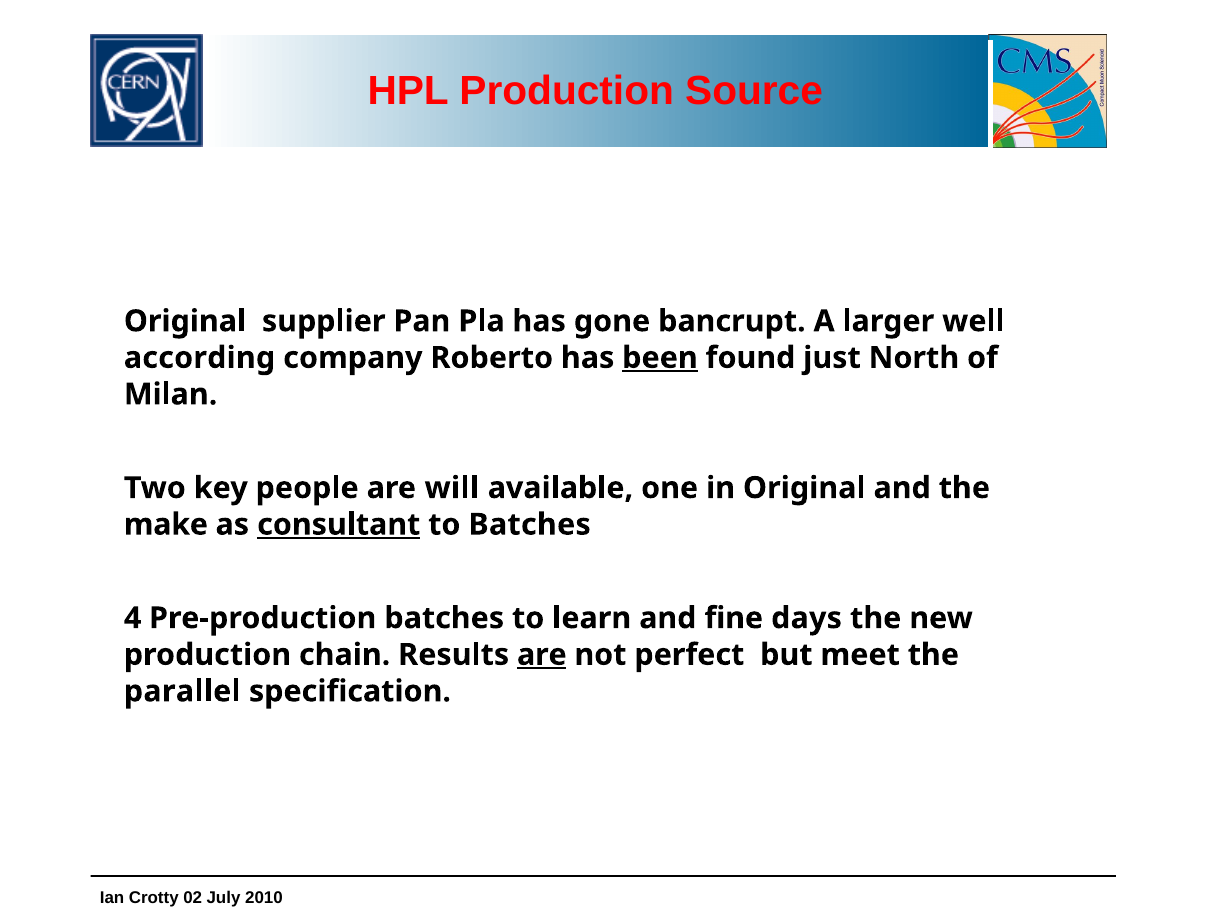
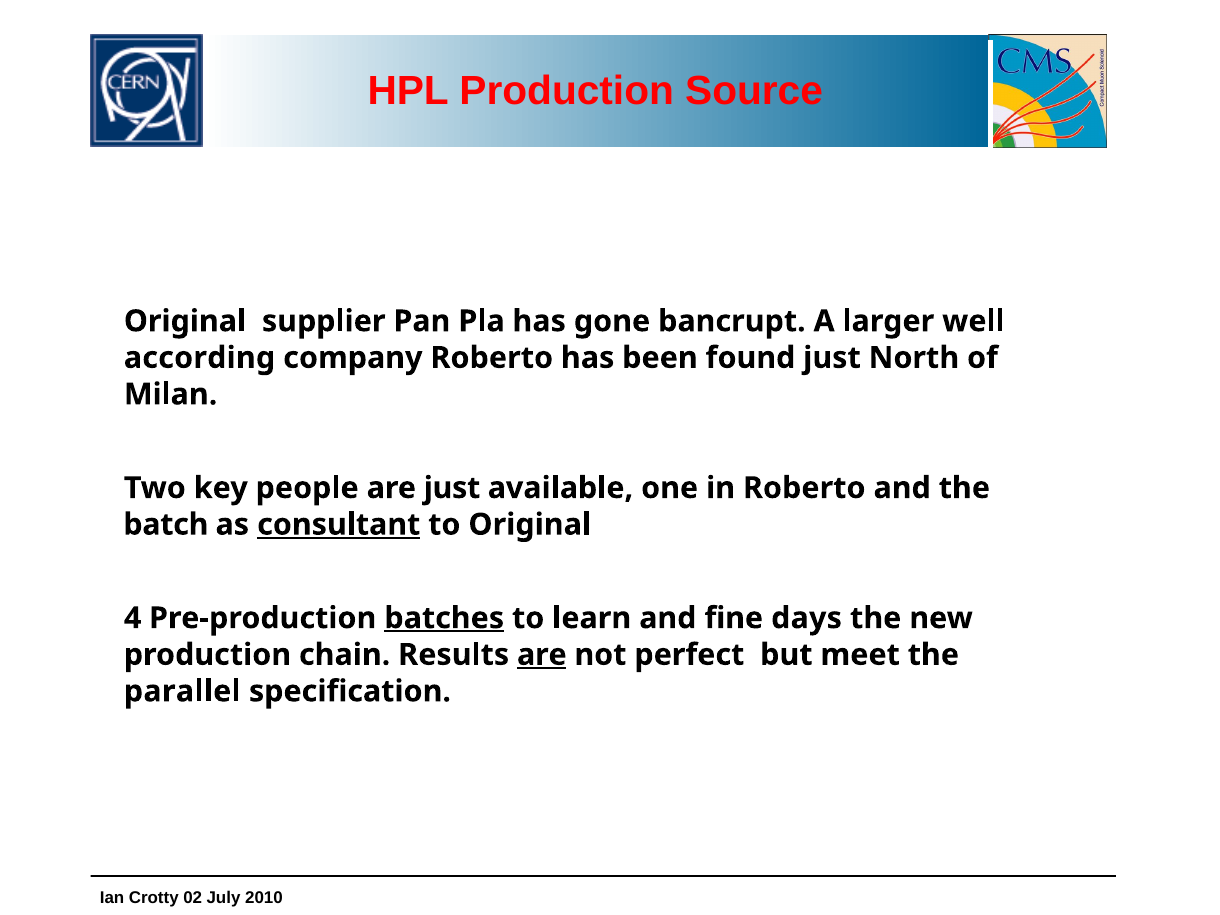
been underline: present -> none
are will: will -> just
in Original: Original -> Roberto
make: make -> batch
to Batches: Batches -> Original
batches at (444, 618) underline: none -> present
